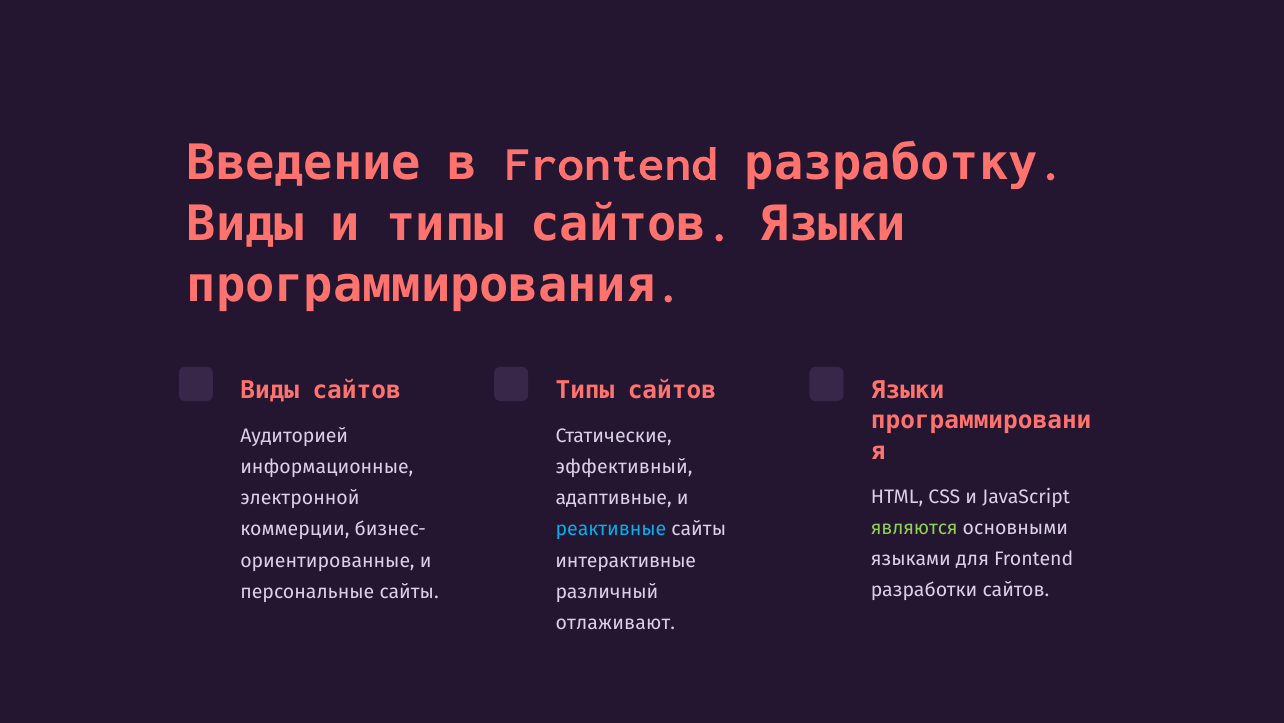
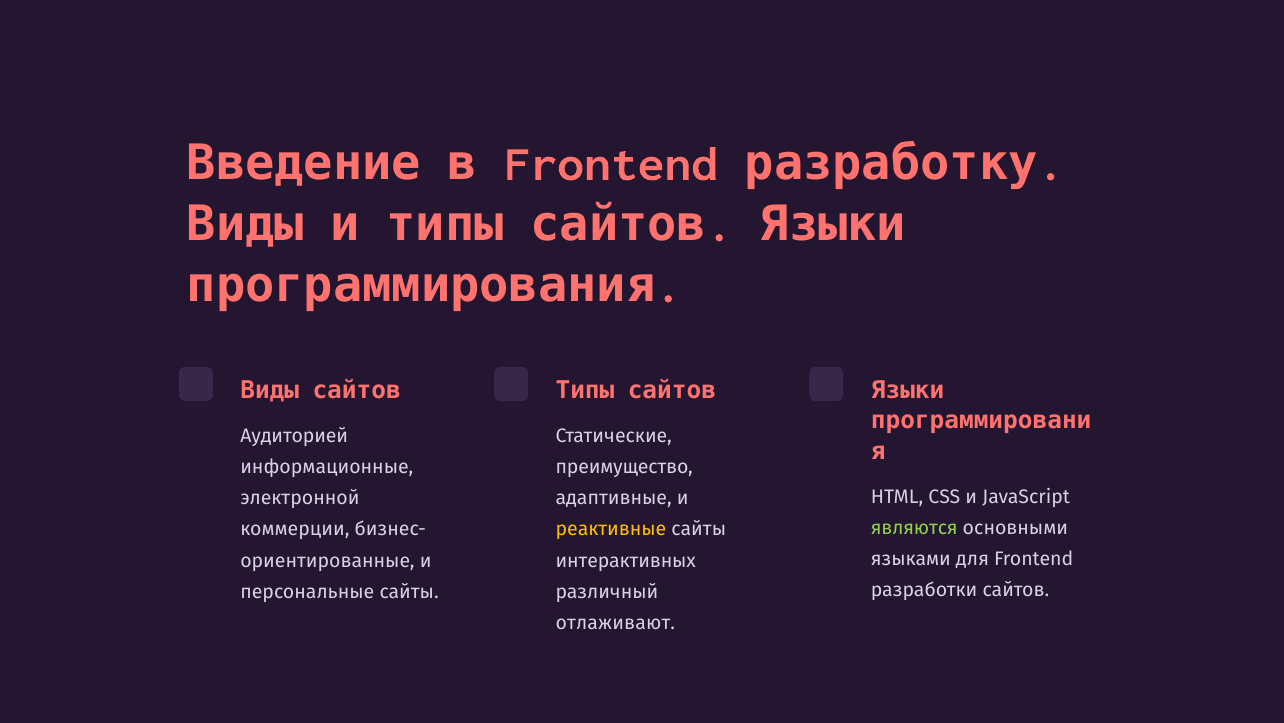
эффективный: эффективный -> преимущество
реактивные colour: light blue -> yellow
интерактивные: интерактивные -> интерактивных
